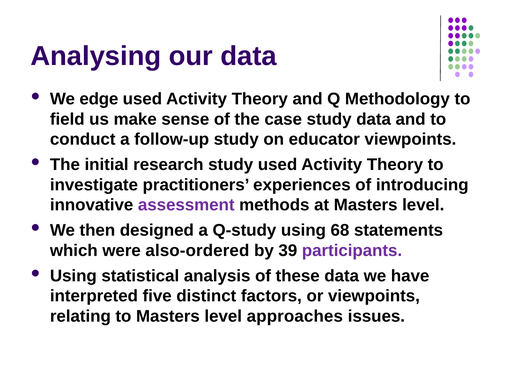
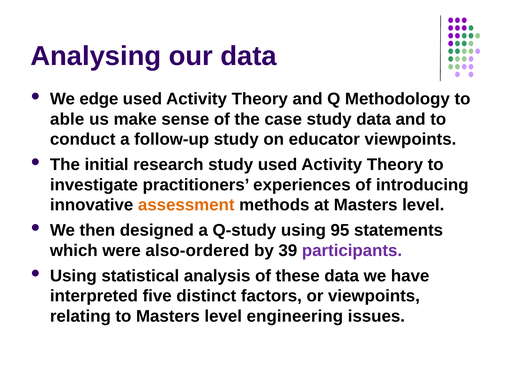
field: field -> able
assessment colour: purple -> orange
68: 68 -> 95
approaches: approaches -> engineering
